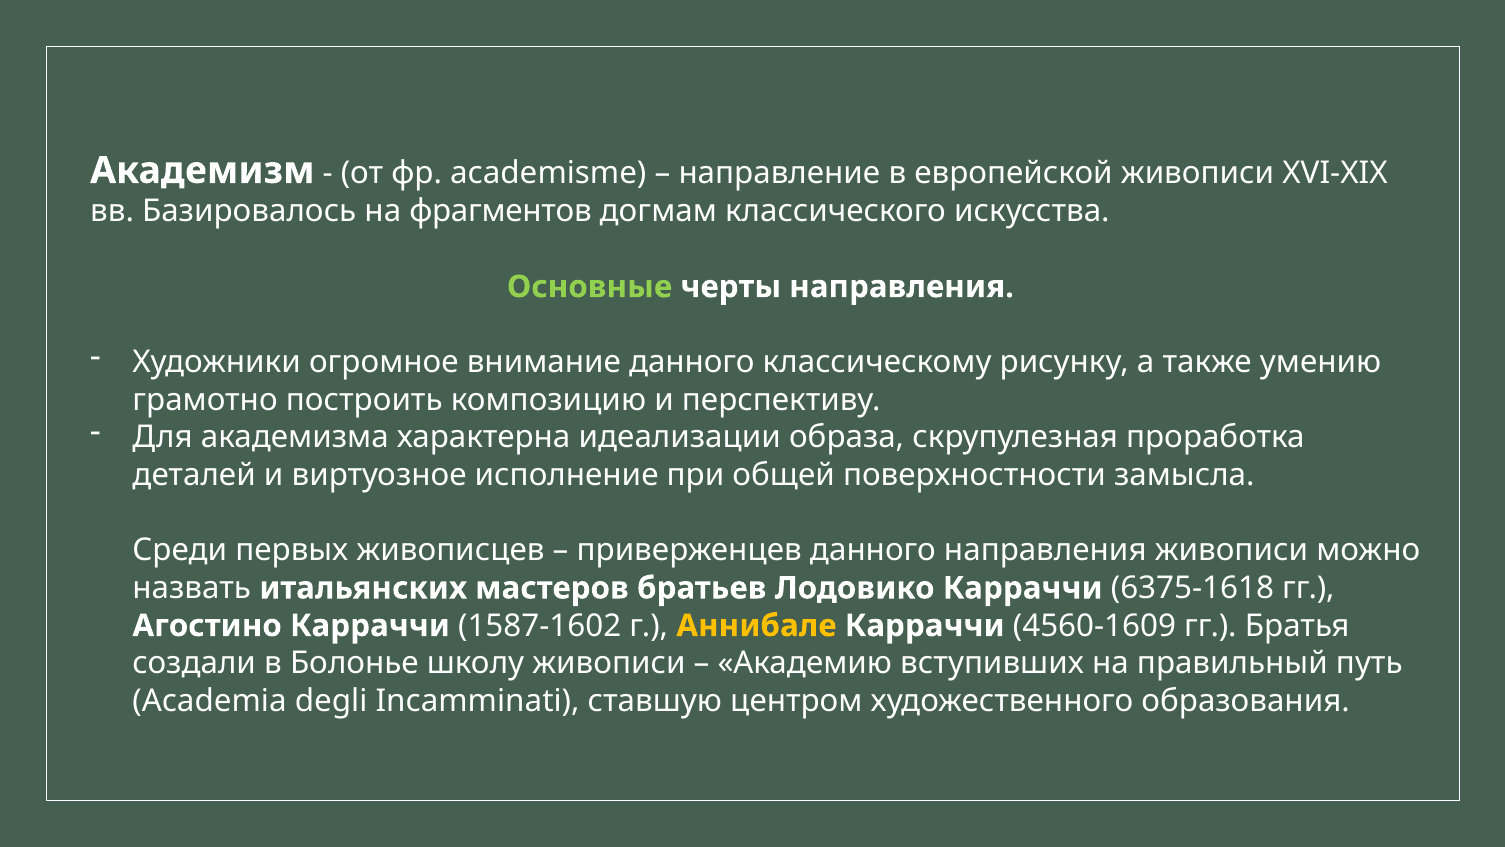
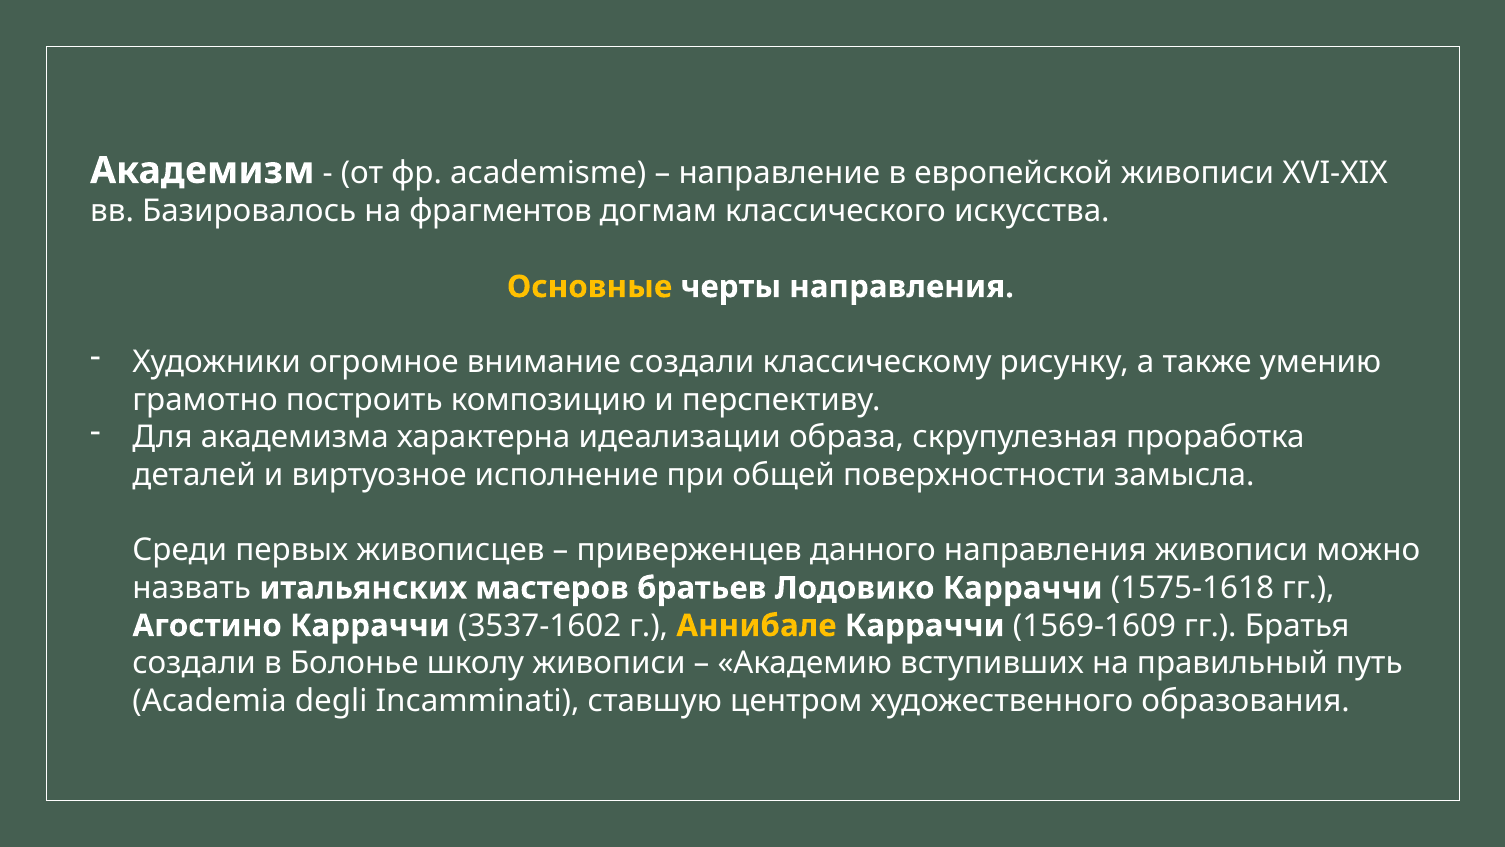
Основные colour: light green -> yellow
внимание данного: данного -> создали
6375-1618: 6375-1618 -> 1575-1618
1587-1602: 1587-1602 -> 3537-1602
4560-1609: 4560-1609 -> 1569-1609
